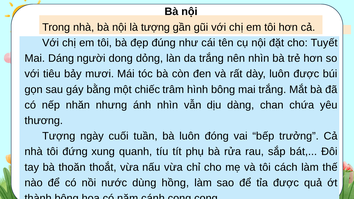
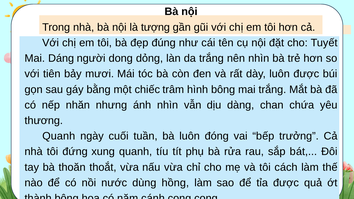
tiêu: tiêu -> tiên
Tượng at (59, 136): Tượng -> Quanh
